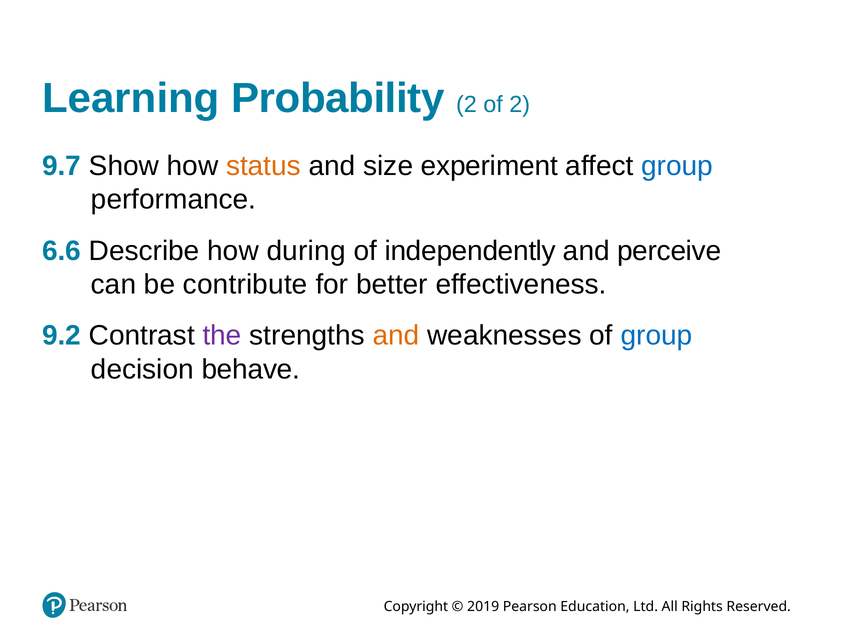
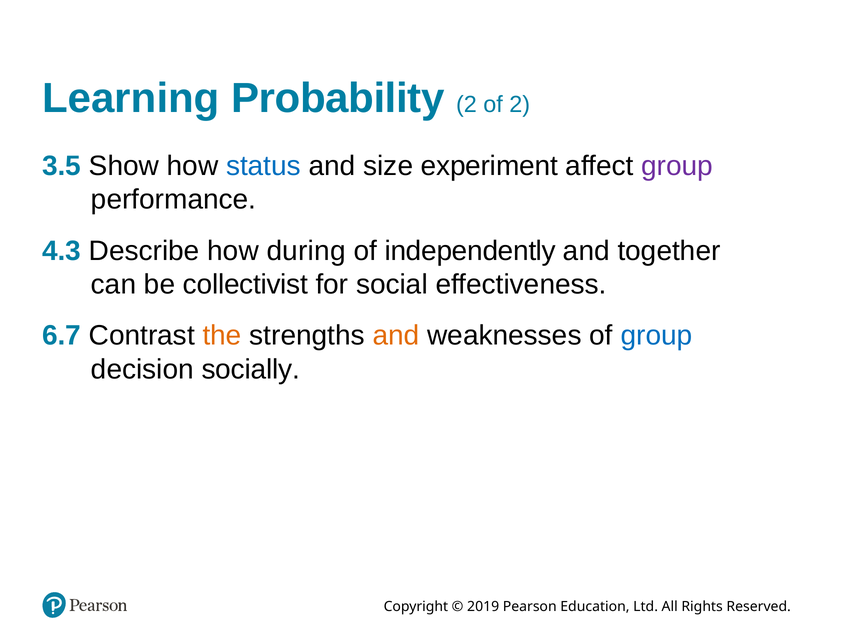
9.7: 9.7 -> 3.5
status colour: orange -> blue
group at (677, 166) colour: blue -> purple
6.6: 6.6 -> 4.3
perceive: perceive -> together
contribute: contribute -> collectivist
better: better -> social
9.2: 9.2 -> 6.7
the colour: purple -> orange
behave: behave -> socially
